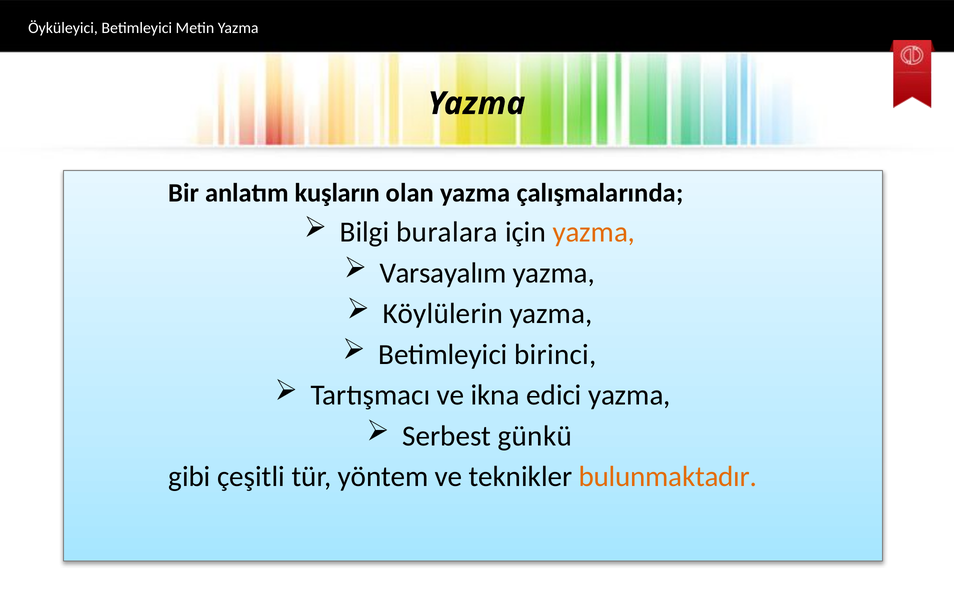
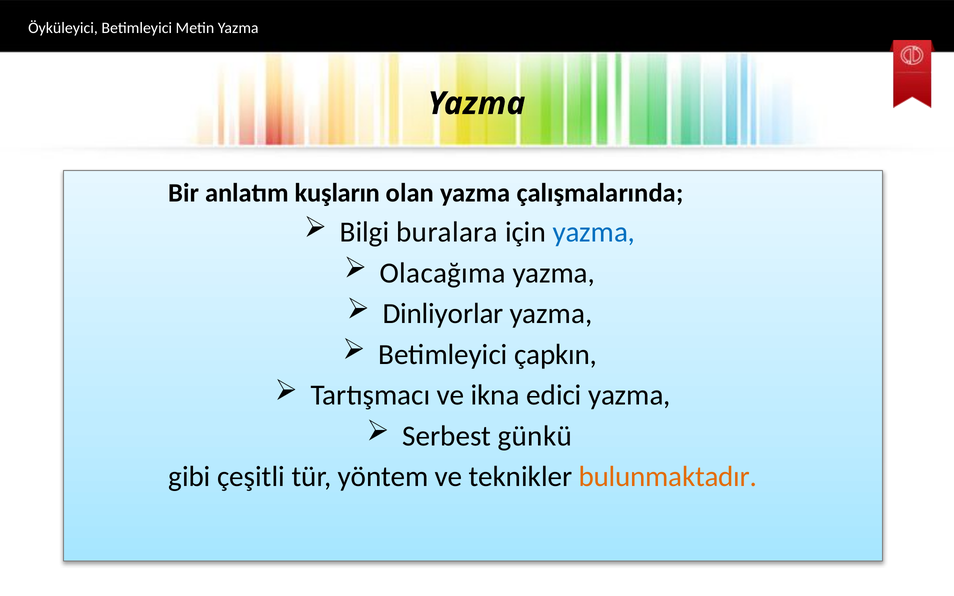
yazma at (594, 232) colour: orange -> blue
Varsayalım: Varsayalım -> Olacağıma
Köylülerin: Köylülerin -> Dinliyorlar
birinci: birinci -> çapkın
